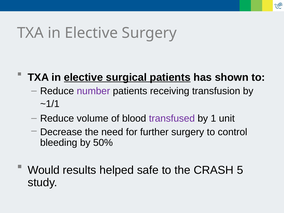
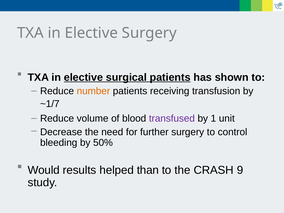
number colour: purple -> orange
~1/1: ~1/1 -> ~1/7
safe: safe -> than
5: 5 -> 9
